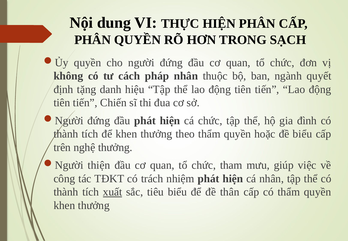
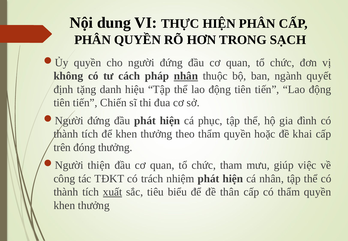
nhân at (186, 76) underline: none -> present
cá chức: chức -> phục
đề biểu: biểu -> khai
nghệ: nghệ -> đóng
